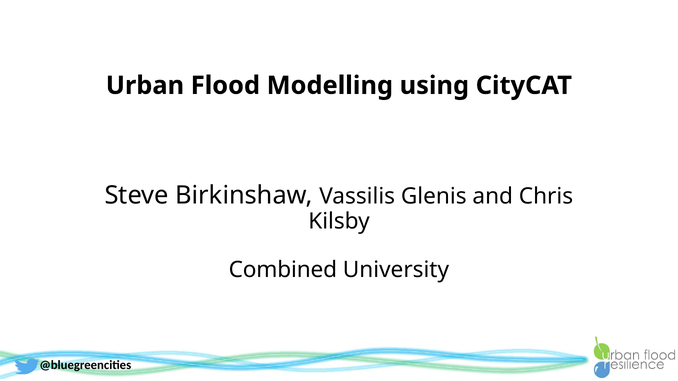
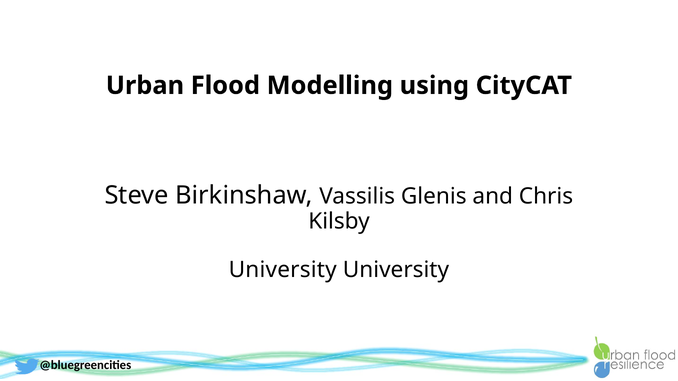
Combined at (283, 270): Combined -> University
